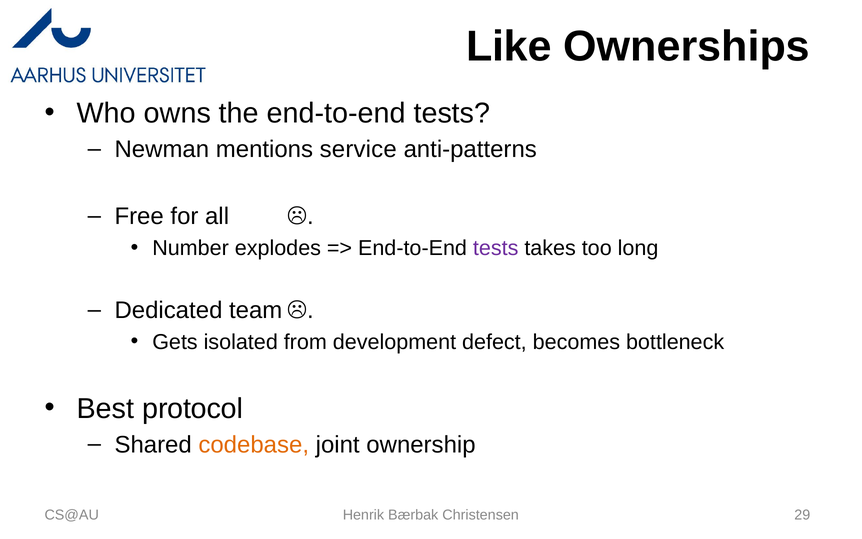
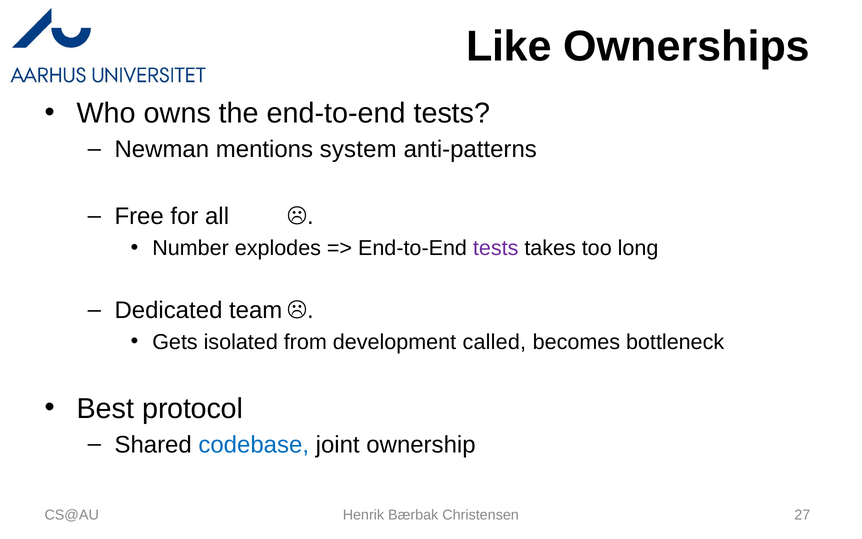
service: service -> system
defect: defect -> called
codebase colour: orange -> blue
29: 29 -> 27
